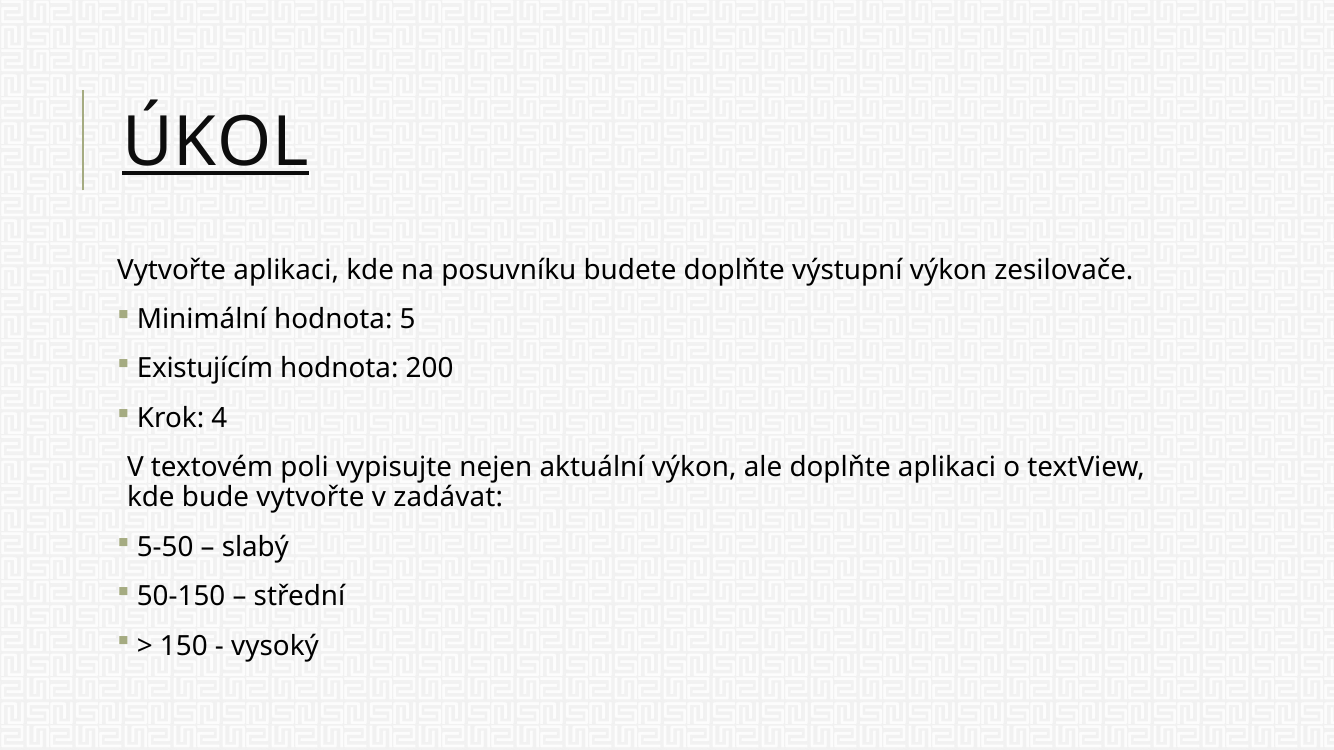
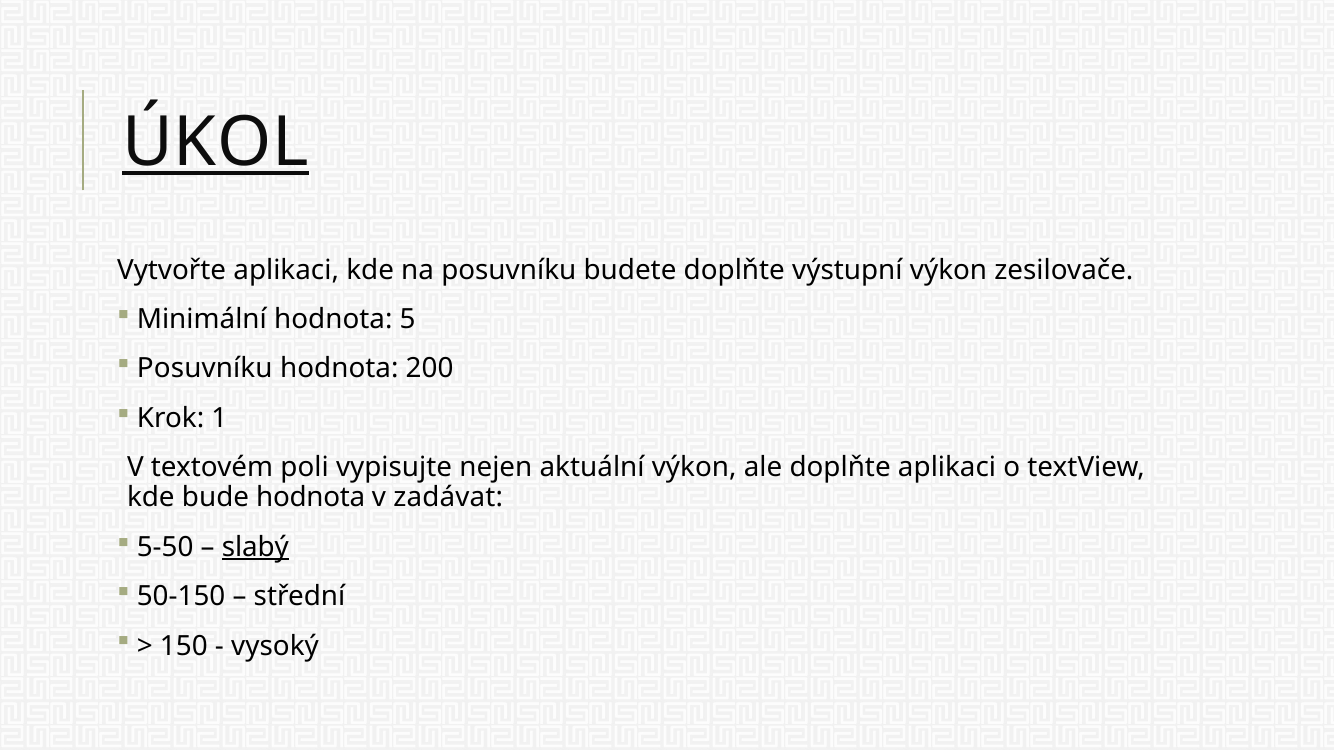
Existujícím at (205, 369): Existujícím -> Posuvníku
4: 4 -> 1
bude vytvořte: vytvořte -> hodnota
slabý underline: none -> present
